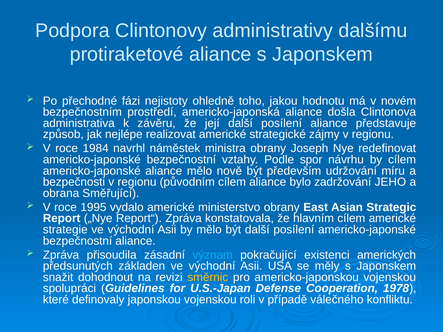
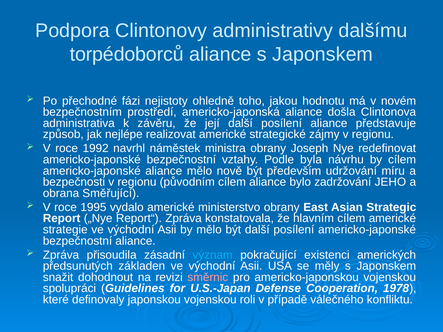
protiraketové: protiraketové -> torpédoborců
1984: 1984 -> 1992
spor: spor -> byla
směrnic colour: yellow -> pink
